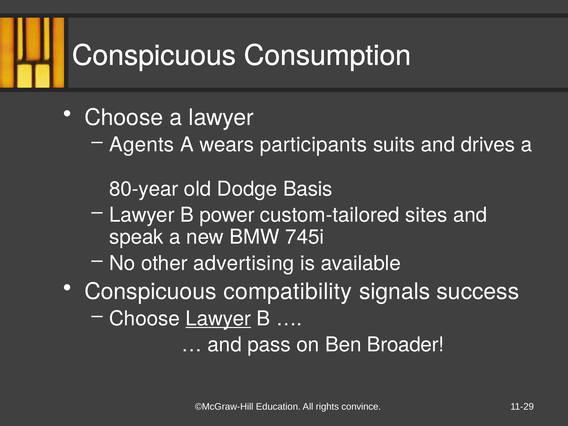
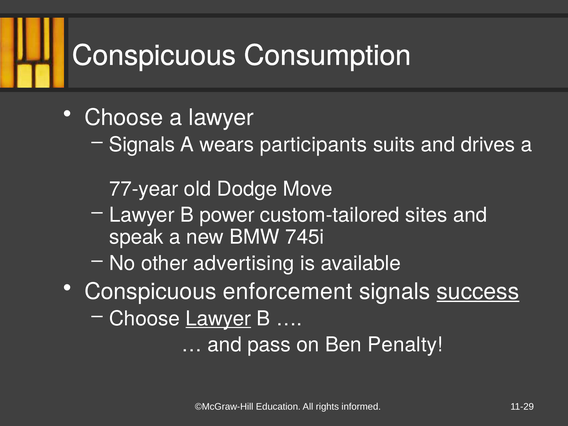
Agents at (142, 145): Agents -> Signals
80-year: 80-year -> 77-year
Basis: Basis -> Move
compatibility: compatibility -> enforcement
success underline: none -> present
Broader: Broader -> Penalty
convince: convince -> informed
